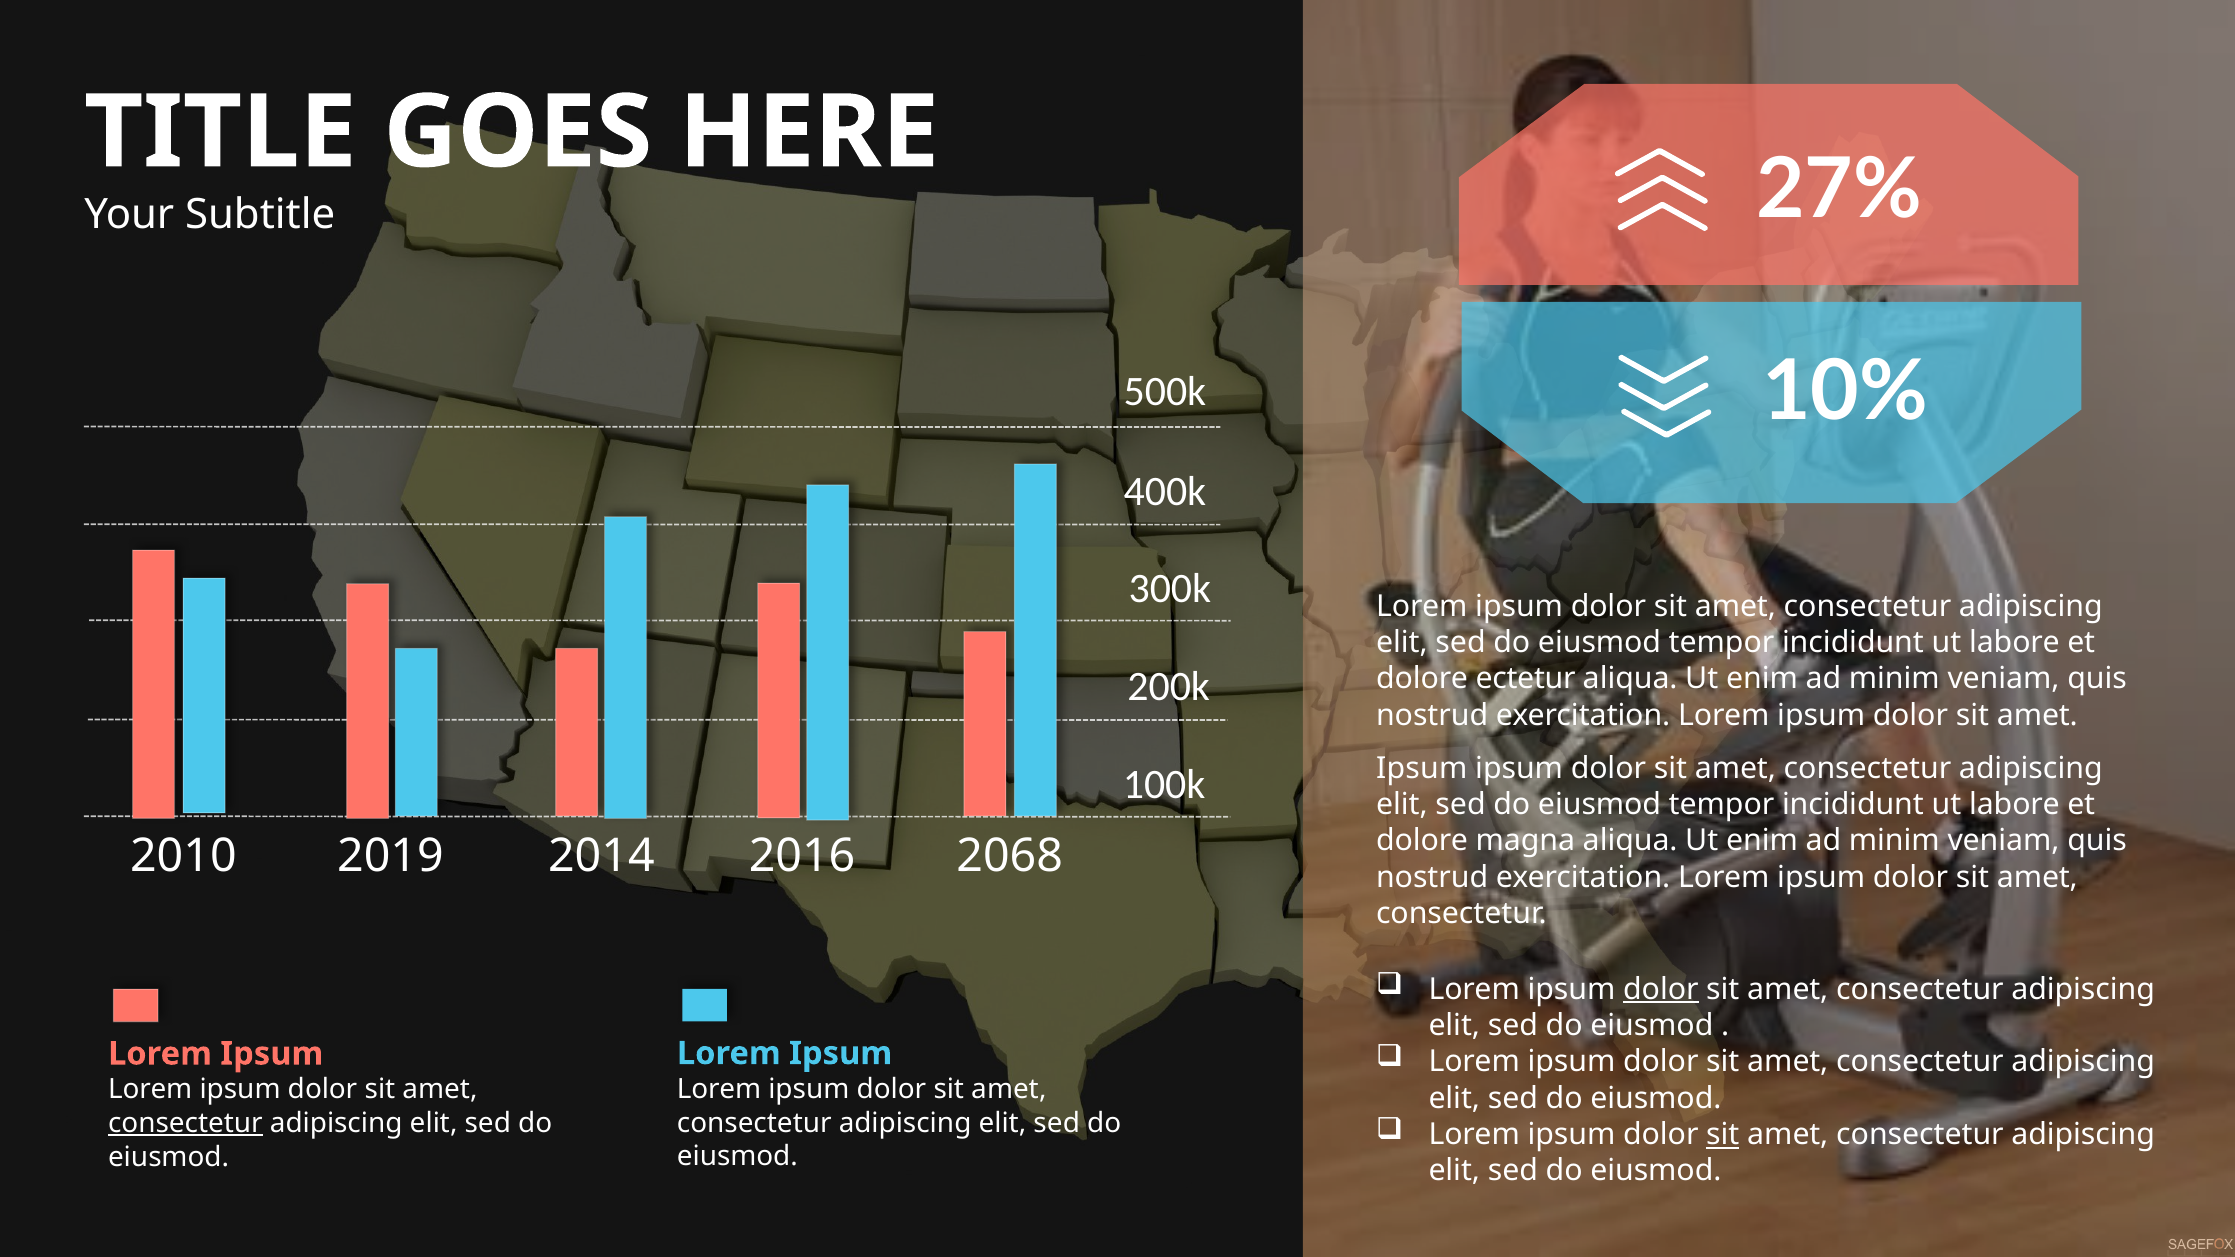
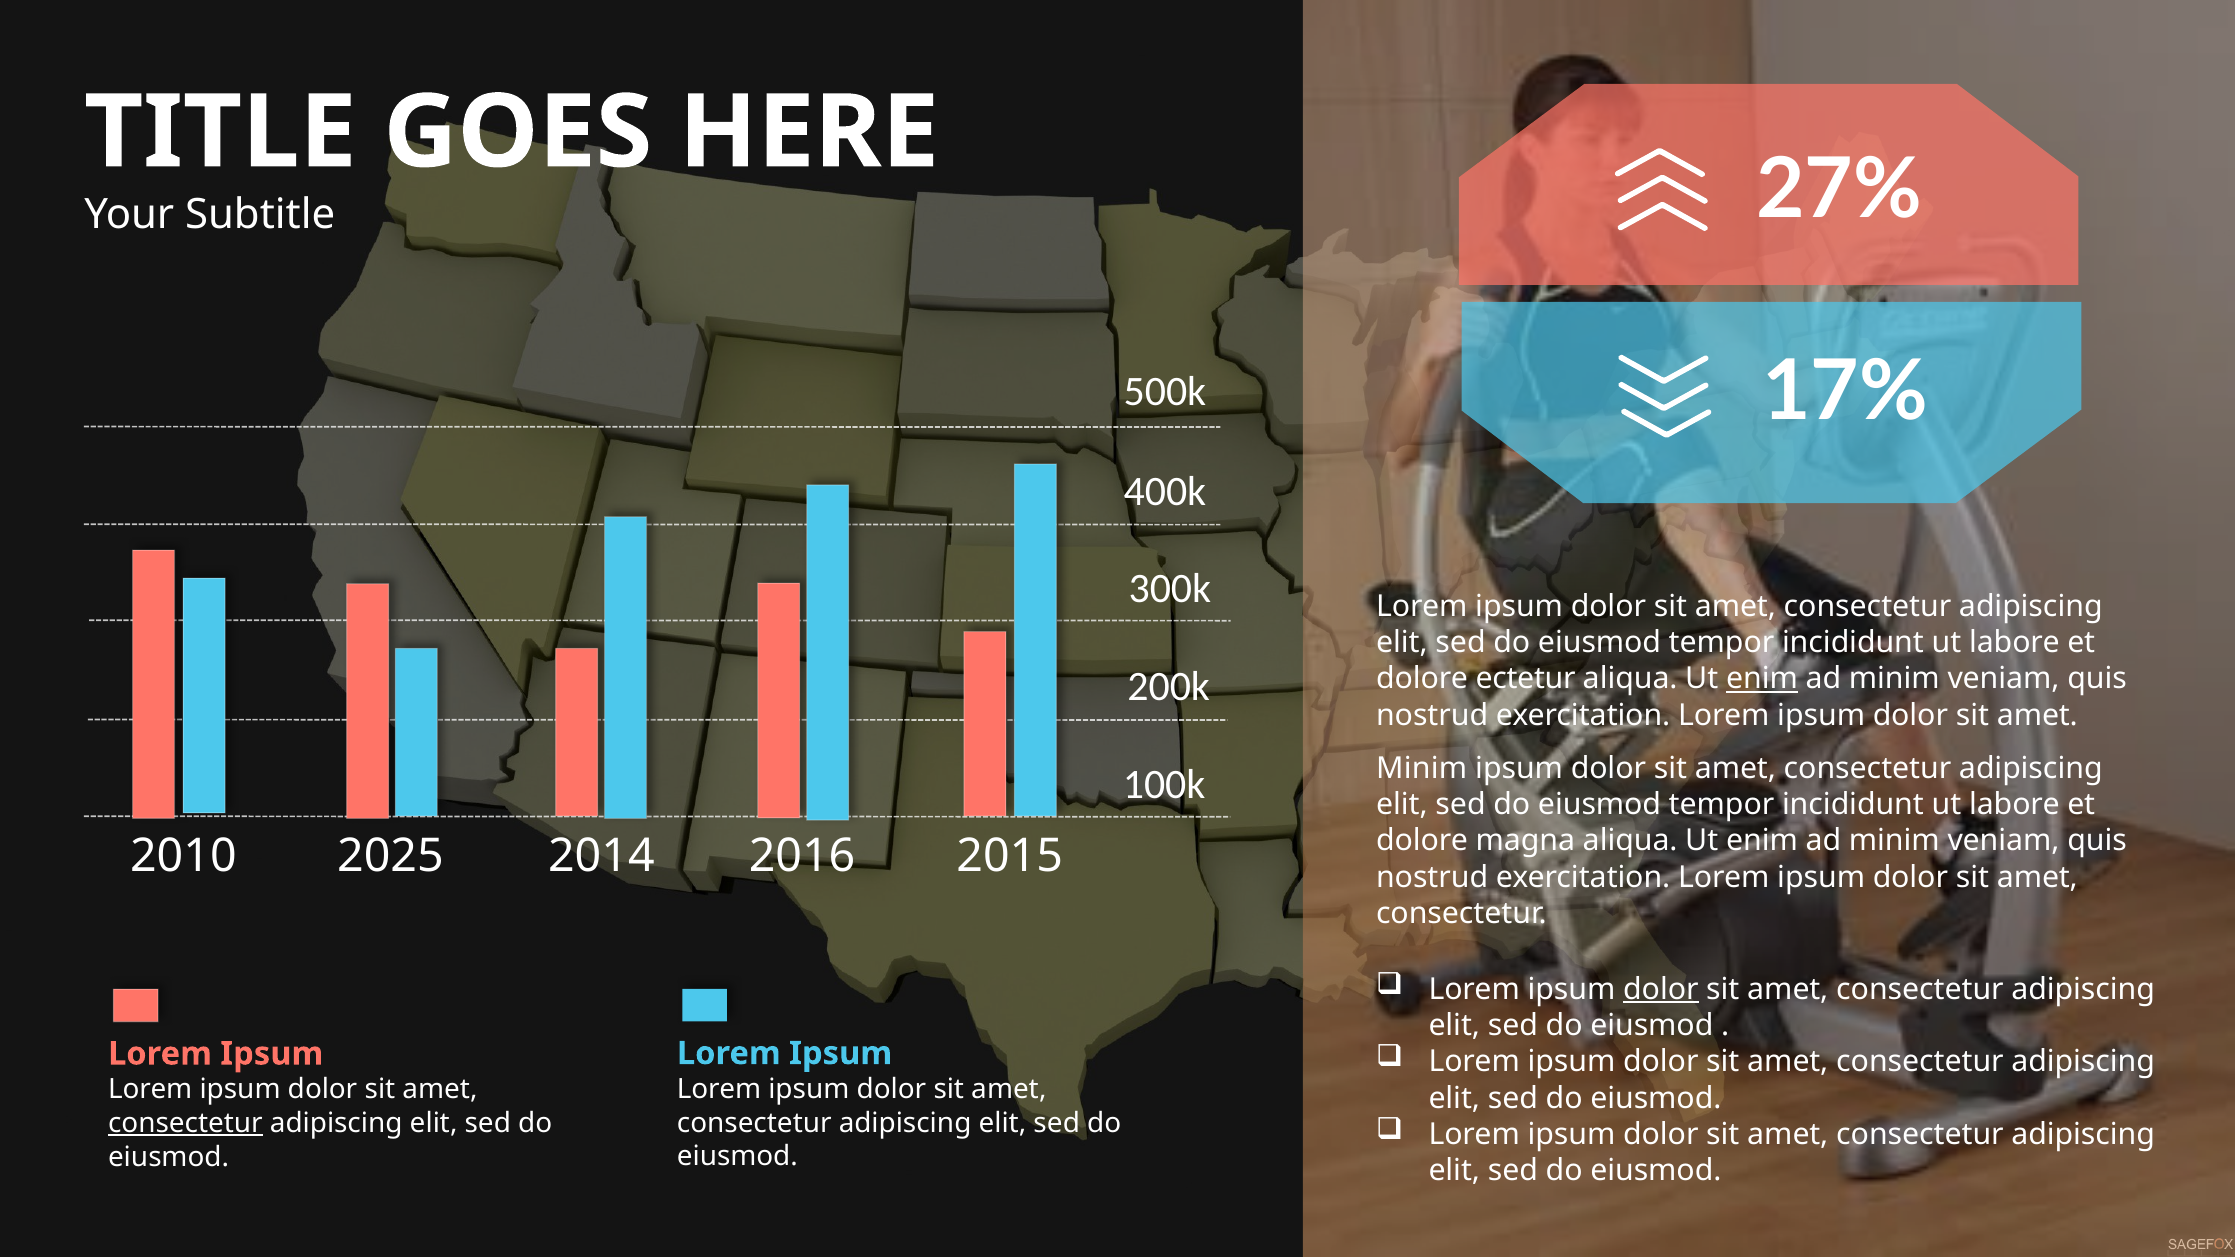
10%: 10% -> 17%
enim at (1762, 679) underline: none -> present
Ipsum at (1422, 768): Ipsum -> Minim
2019: 2019 -> 2025
2068: 2068 -> 2015
sit at (1723, 1135) underline: present -> none
